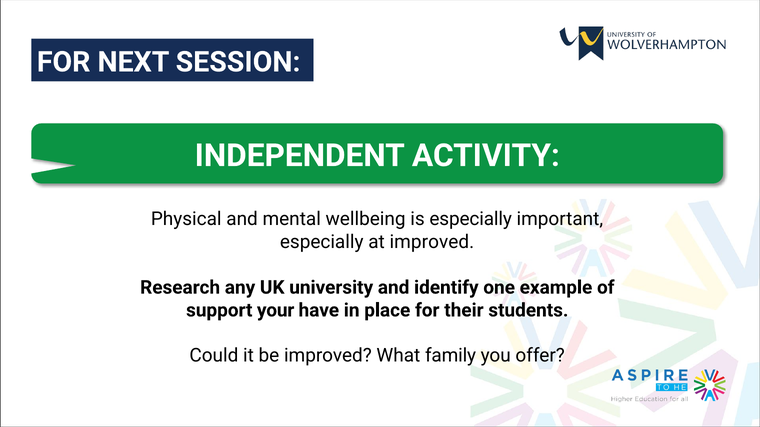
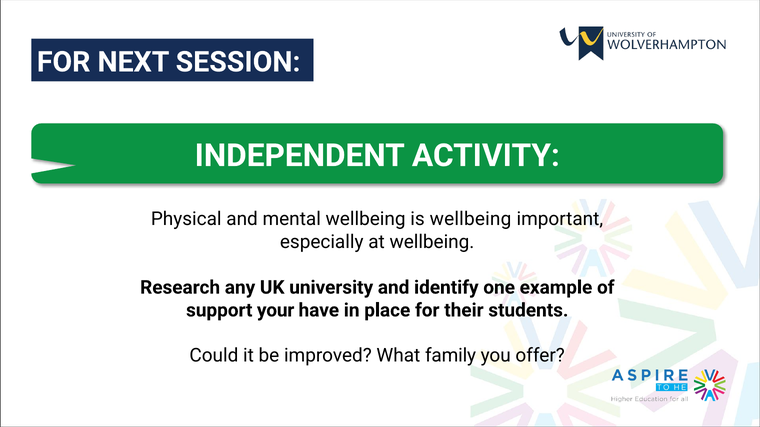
is especially: especially -> wellbeing
at improved: improved -> wellbeing
